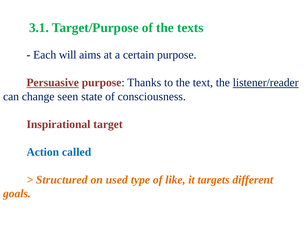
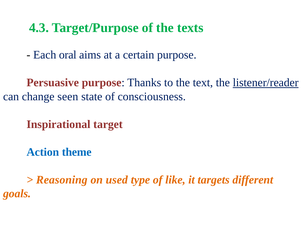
3.1: 3.1 -> 4.3
will: will -> oral
Persuasive underline: present -> none
called: called -> theme
Structured: Structured -> Reasoning
